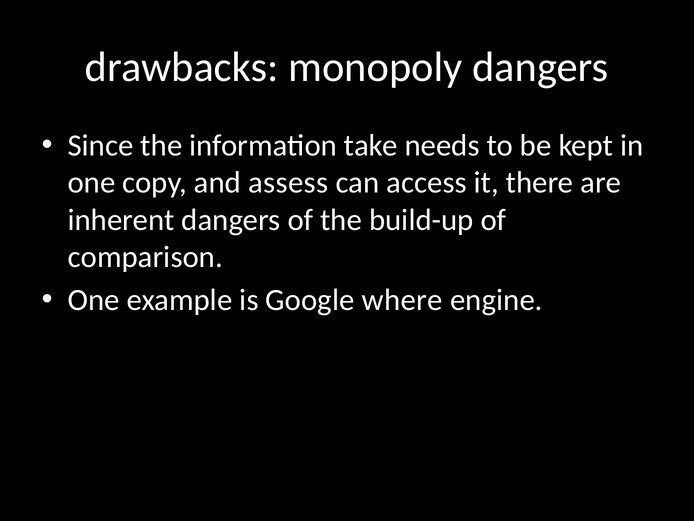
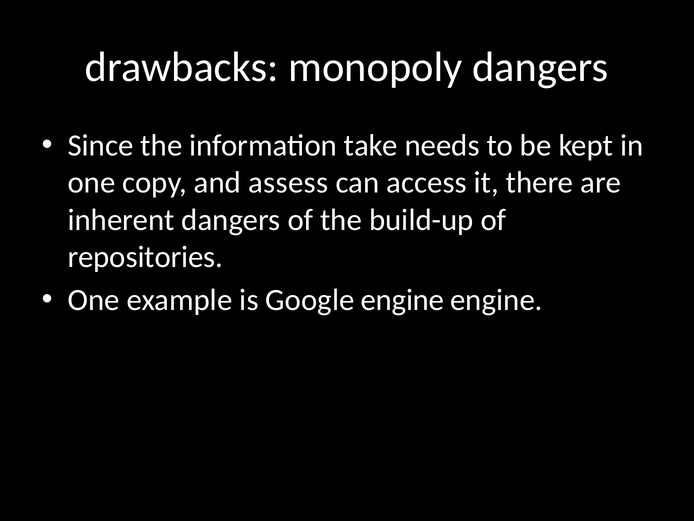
comparison: comparison -> repositories
Google where: where -> engine
